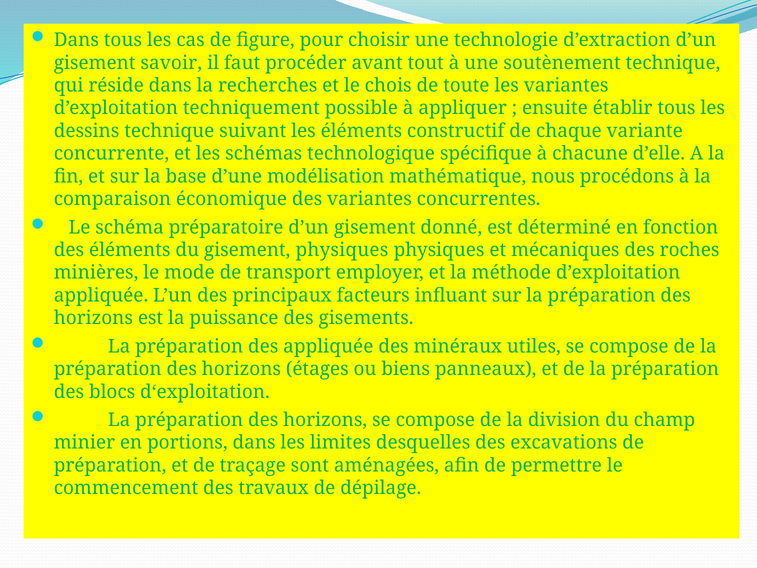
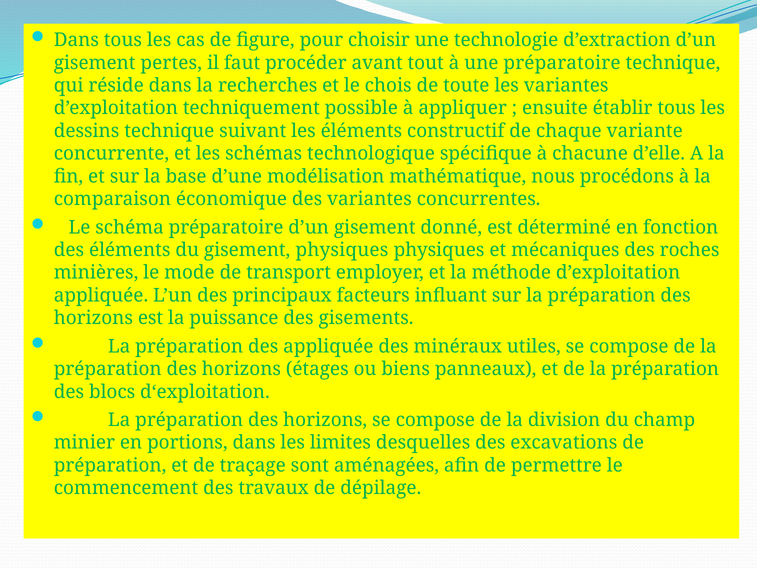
savoir: savoir -> pertes
une soutènement: soutènement -> préparatoire
